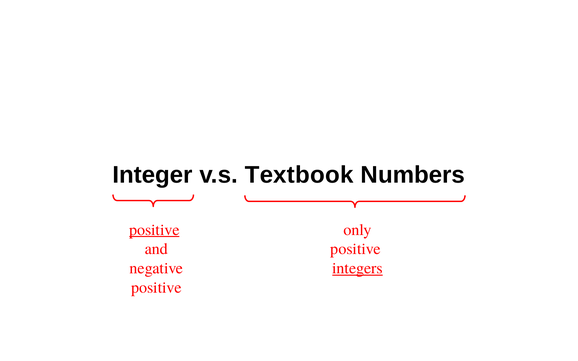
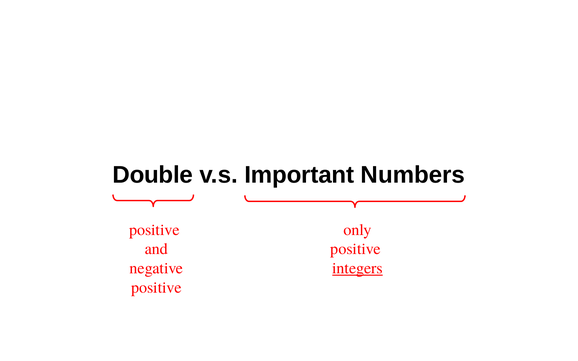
Integer: Integer -> Double
Textbook: Textbook -> Important
positive at (154, 230) underline: present -> none
